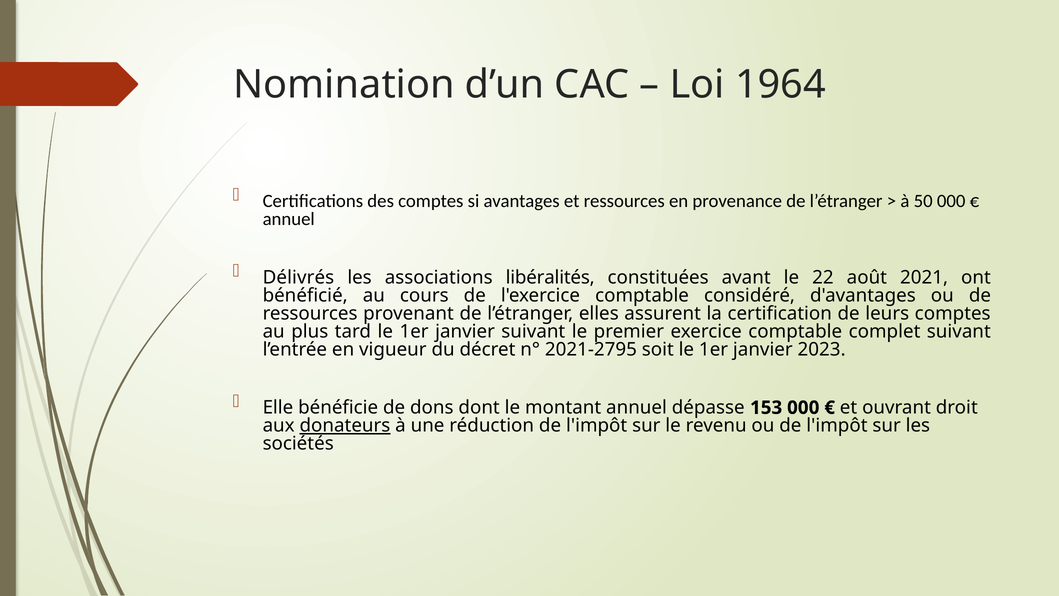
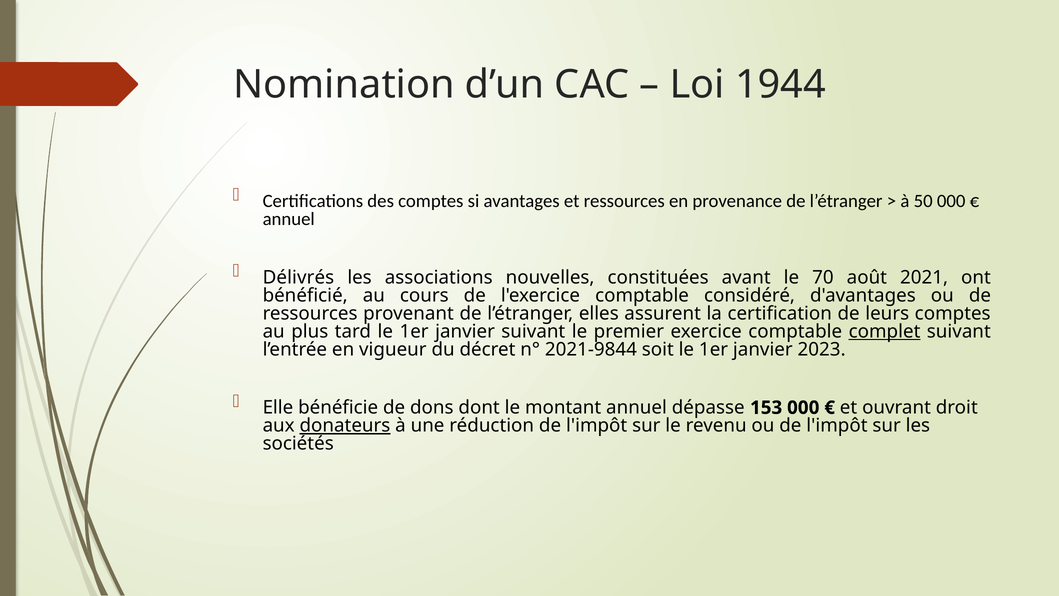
1964: 1964 -> 1944
libéralités: libéralités -> nouvelles
22: 22 -> 70
complet underline: none -> present
2021-2795: 2021-2795 -> 2021-9844
